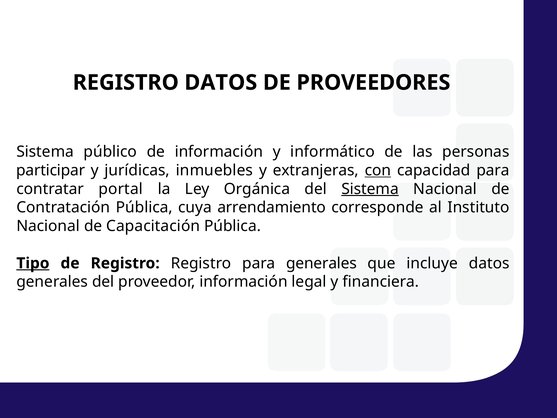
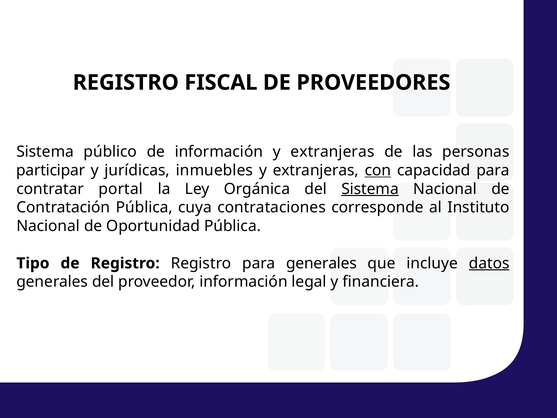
REGISTRO DATOS: DATOS -> FISCAL
información y informático: informático -> extranjeras
arrendamiento: arrendamiento -> contrataciones
Capacitación: Capacitación -> Oportunidad
Tipo underline: present -> none
datos at (489, 263) underline: none -> present
